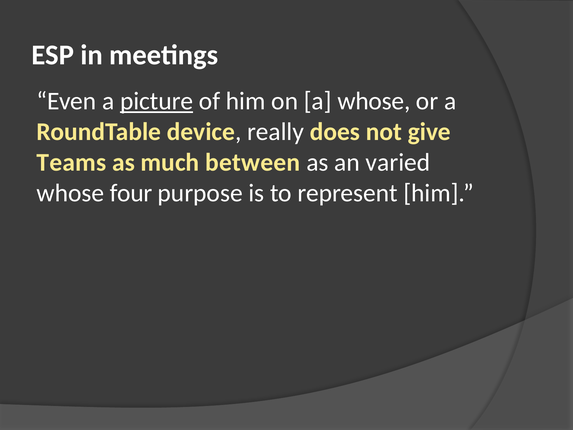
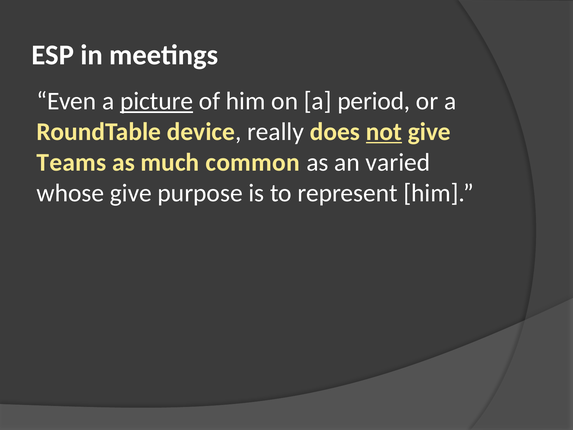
a whose: whose -> period
not underline: none -> present
between: between -> common
whose four: four -> give
